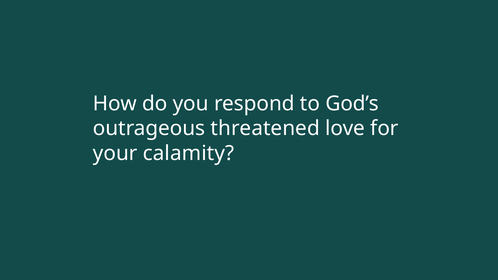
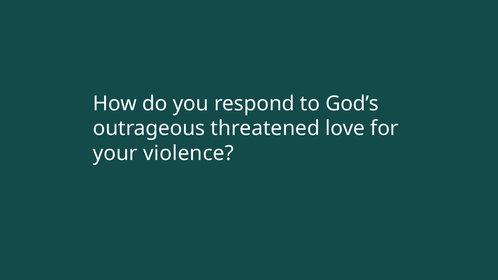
calamity: calamity -> violence
